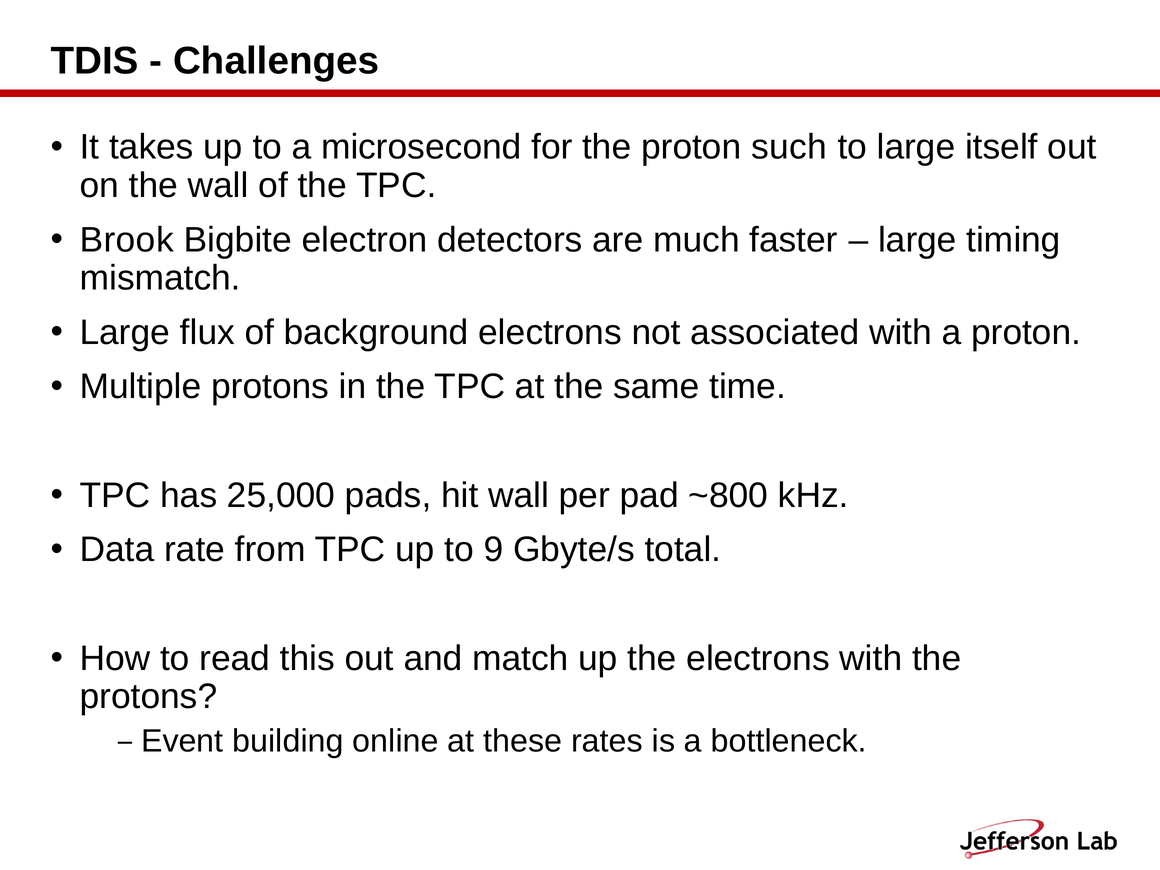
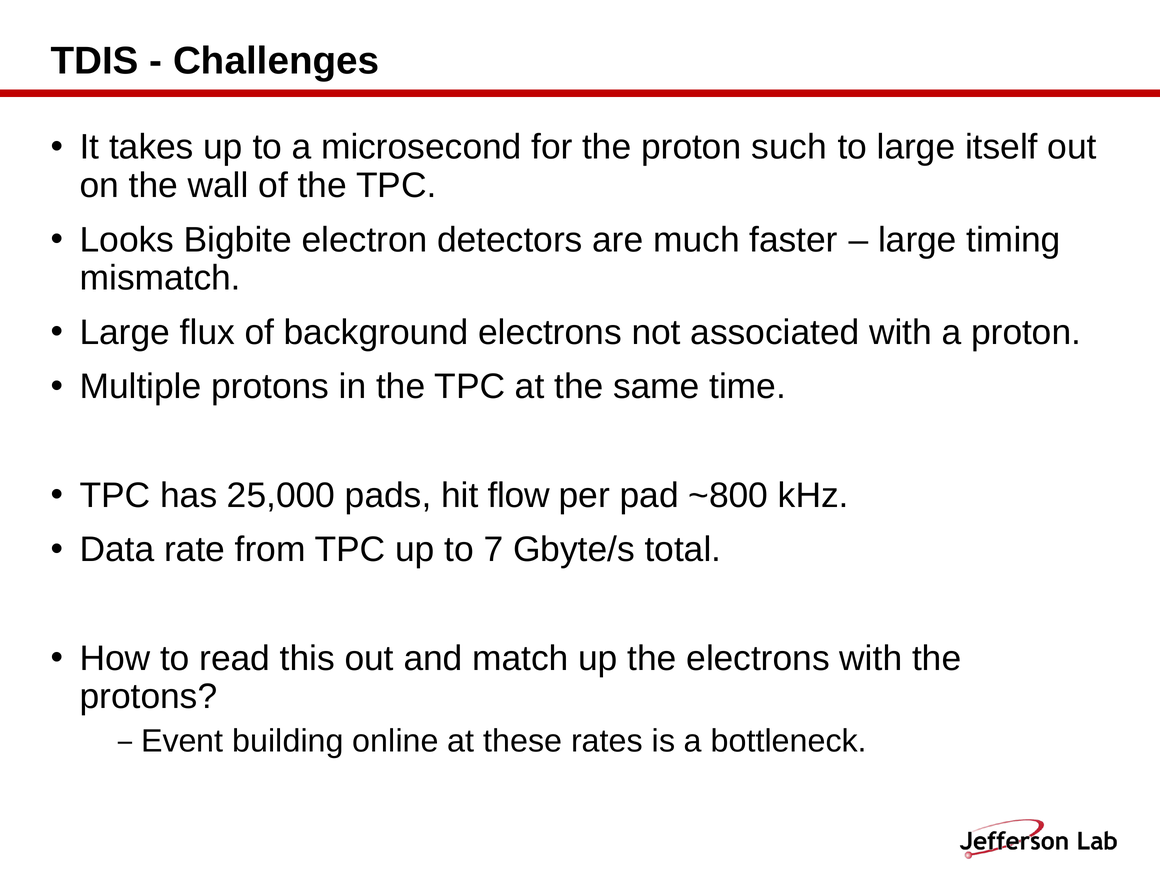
Brook: Brook -> Looks
hit wall: wall -> flow
9: 9 -> 7
